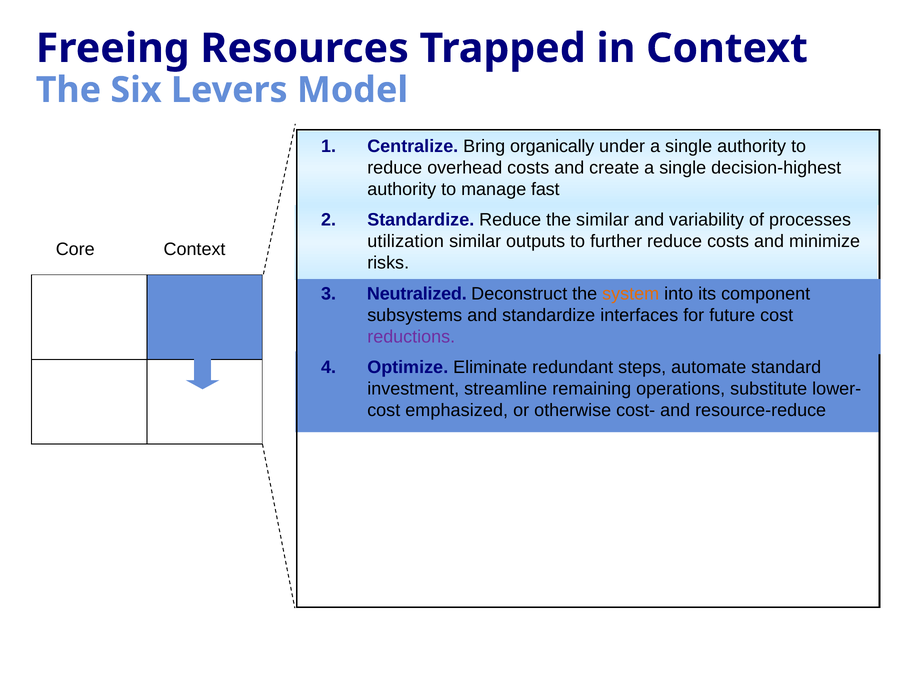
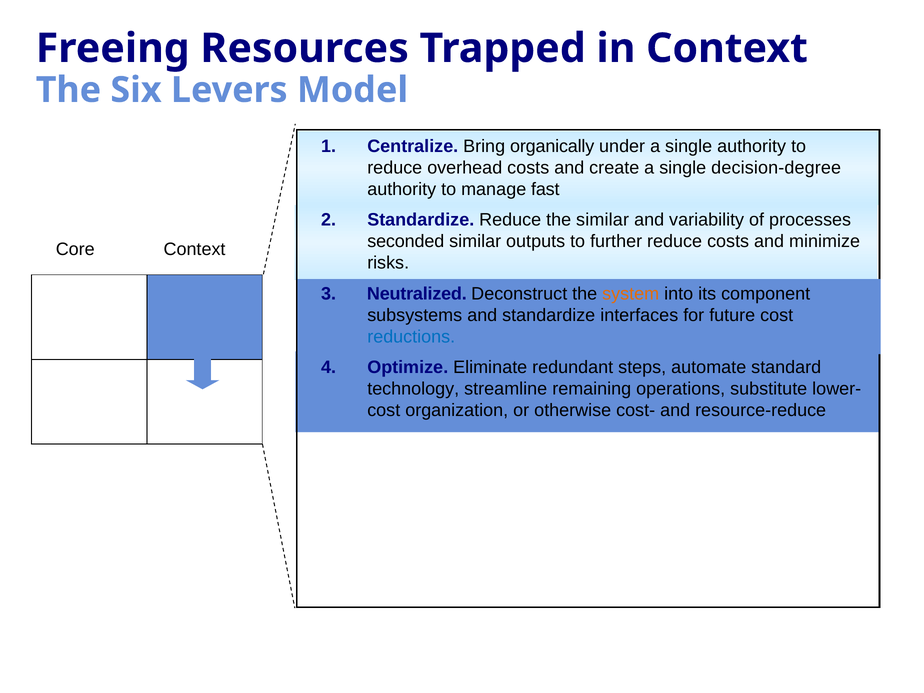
decision-highest: decision-highest -> decision-degree
utilization: utilization -> seconded
reductions colour: purple -> blue
investment: investment -> technology
emphasized: emphasized -> organization
